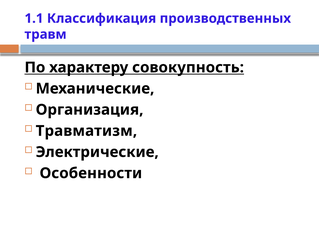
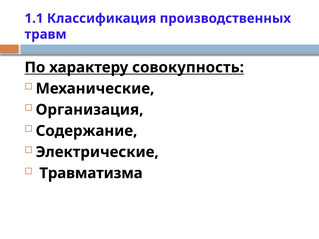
Травматизм: Травматизм -> Содержание
Особенности: Особенности -> Травматизма
